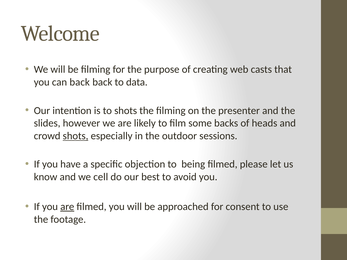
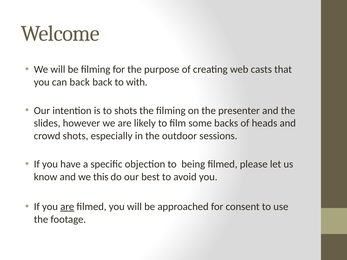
data: data -> with
shots at (76, 136) underline: present -> none
cell: cell -> this
